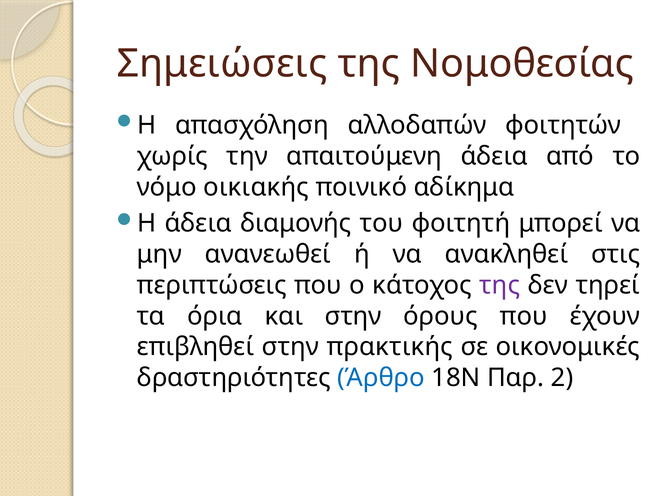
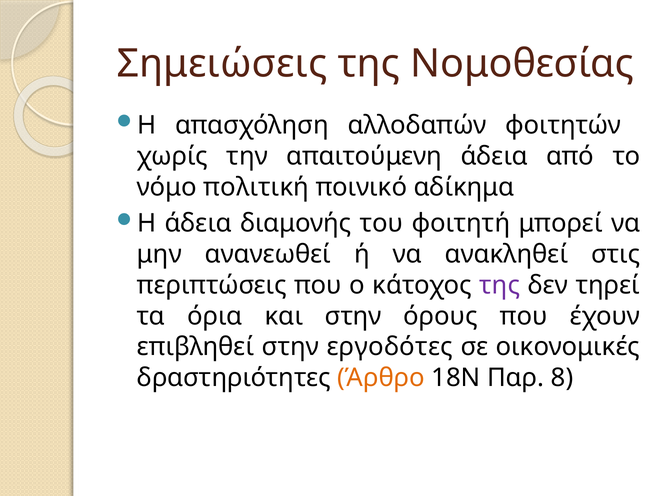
οικιακής: οικιακής -> πολιτική
πρακτικής: πρακτικής -> εργοδότες
Άρθρο colour: blue -> orange
2: 2 -> 8
